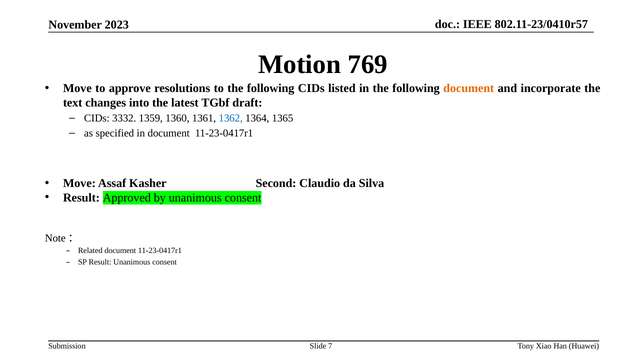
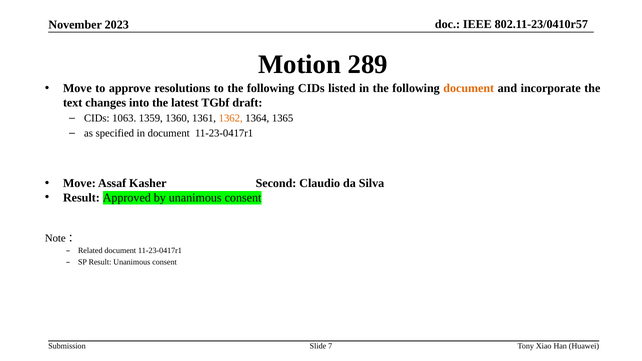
769: 769 -> 289
3332: 3332 -> 1063
1362 colour: blue -> orange
